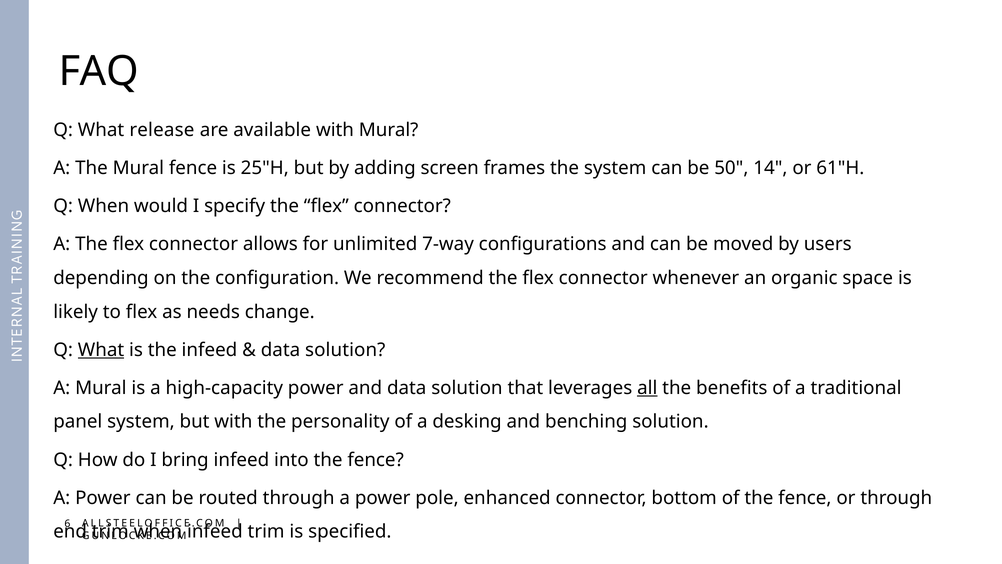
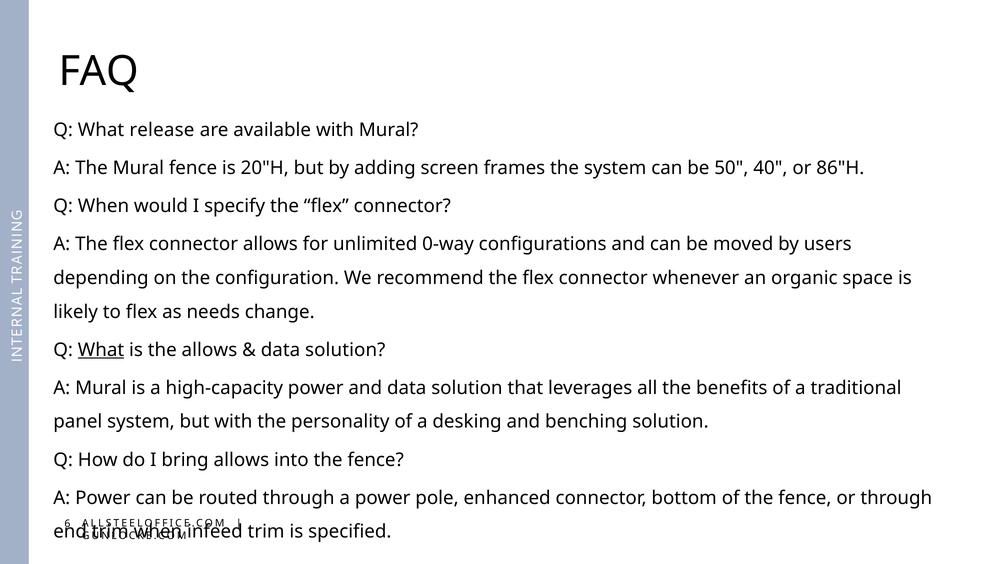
25"H: 25"H -> 20"H
14: 14 -> 40
61"H: 61"H -> 86"H
7-way: 7-way -> 0-way
the infeed: infeed -> allows
all underline: present -> none
bring infeed: infeed -> allows
